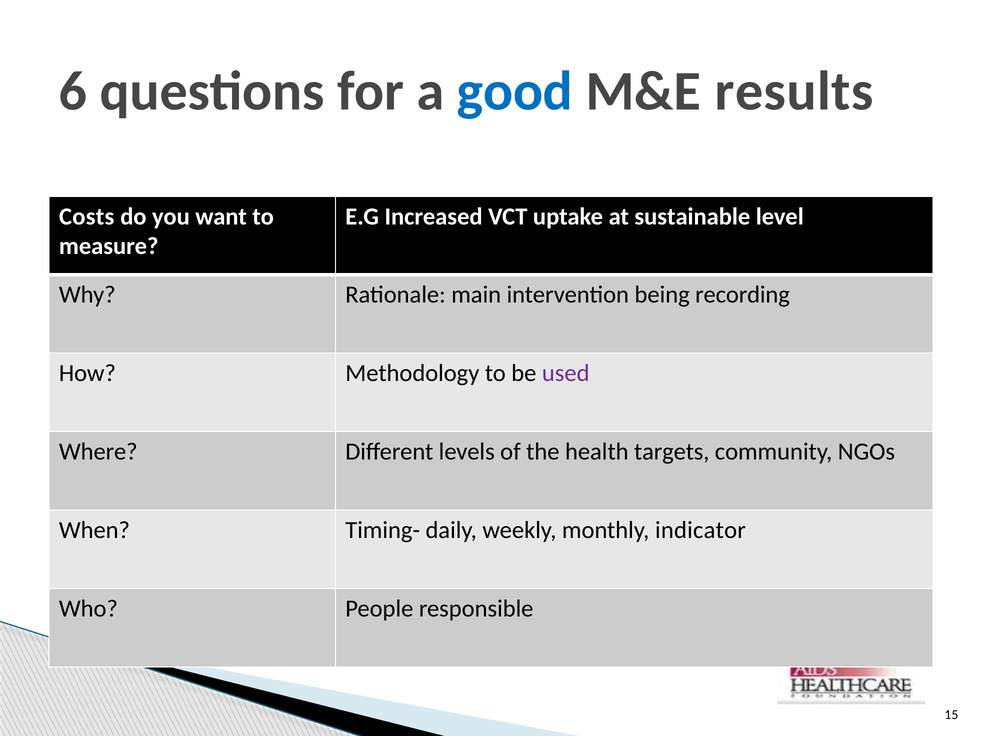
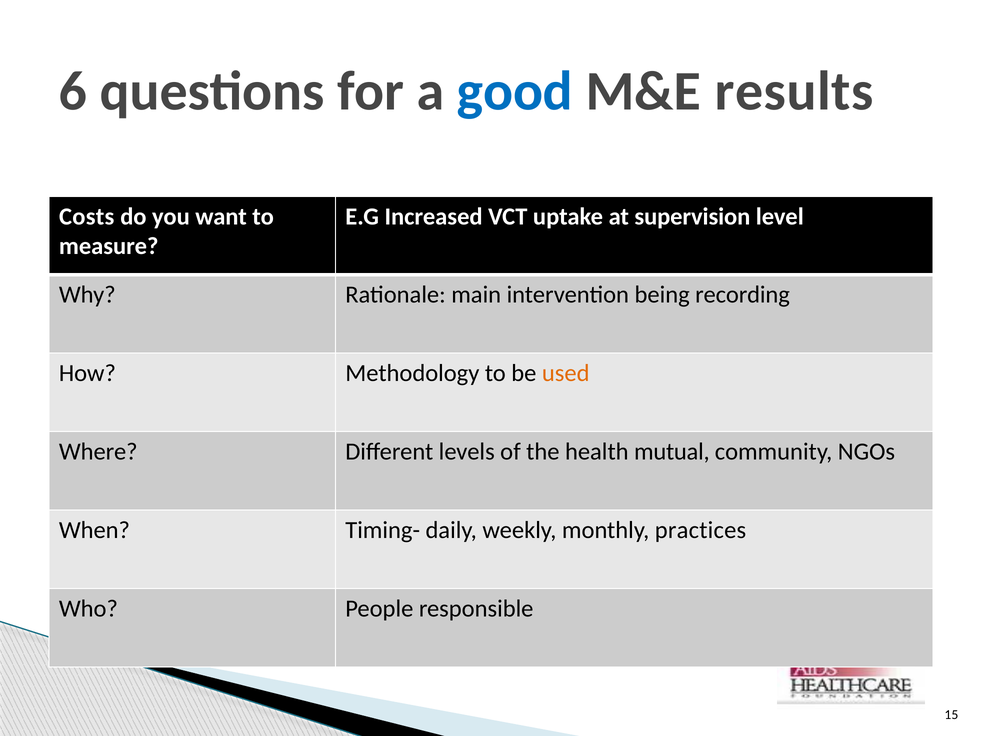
sustainable: sustainable -> supervision
used colour: purple -> orange
targets: targets -> mutual
indicator: indicator -> practices
